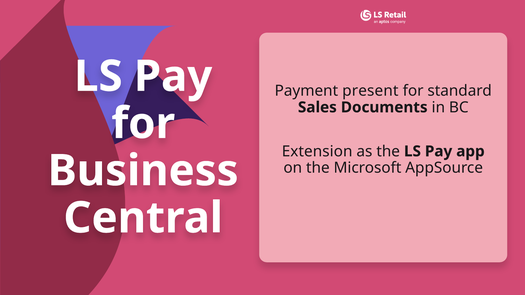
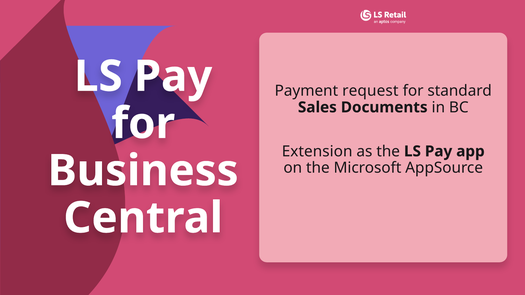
present: present -> request
